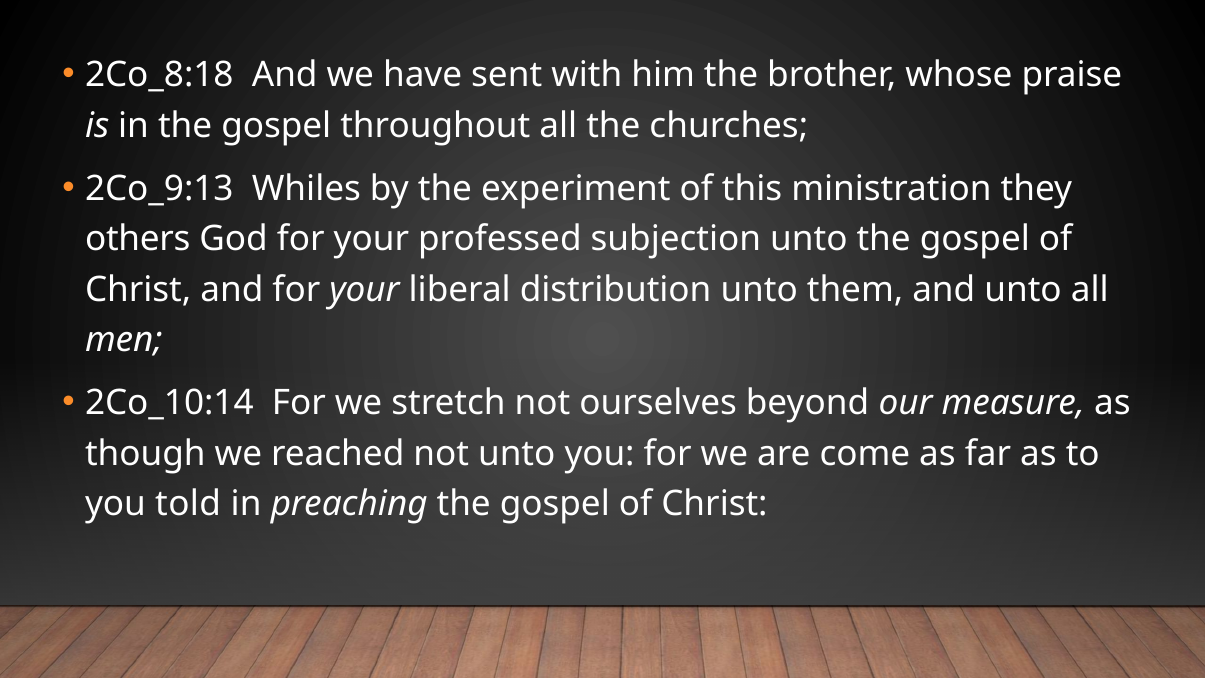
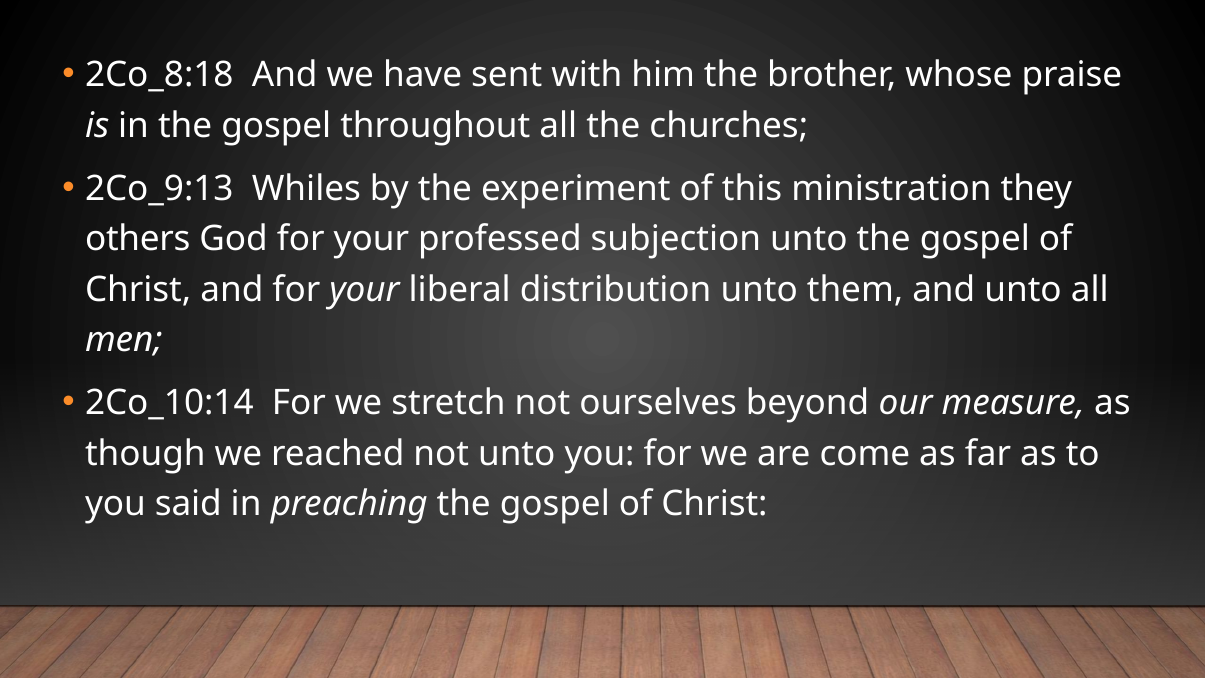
told: told -> said
